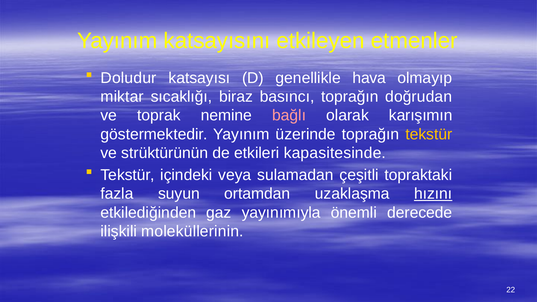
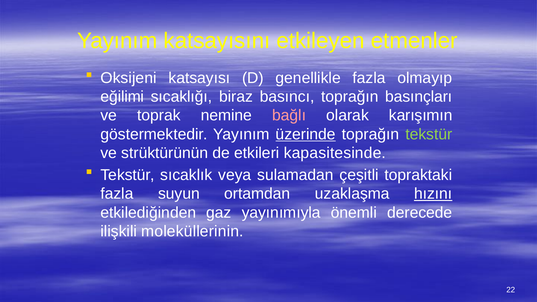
Doludur: Doludur -> Oksijeni
genellikle hava: hava -> fazla
miktar: miktar -> eğilimi
doğrudan: doğrudan -> basınçları
üzerinde underline: none -> present
tekstür at (429, 134) colour: yellow -> light green
içindeki: içindeki -> sıcaklık
